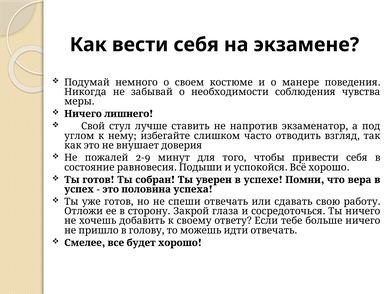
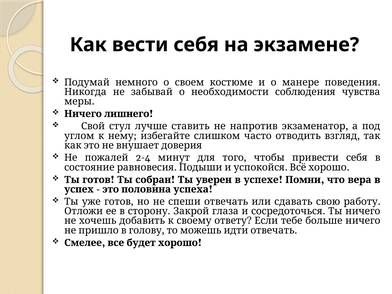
2-9: 2-9 -> 2-4
